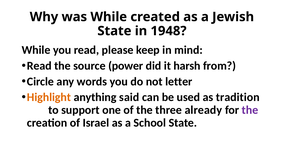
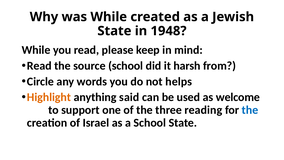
source power: power -> school
letter: letter -> helps
tradition: tradition -> welcome
already: already -> reading
the at (250, 110) colour: purple -> blue
